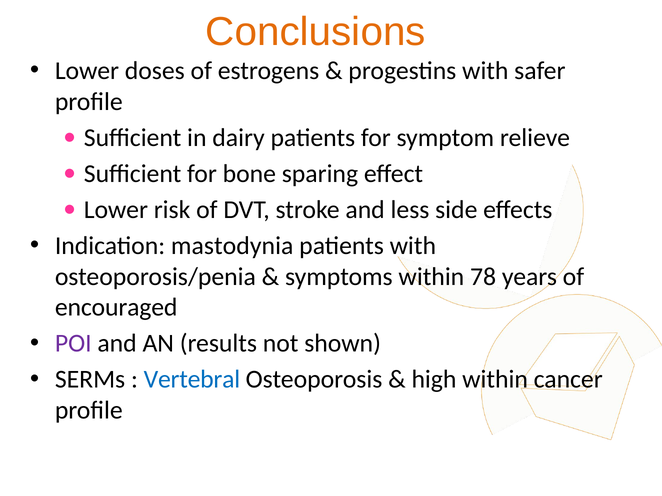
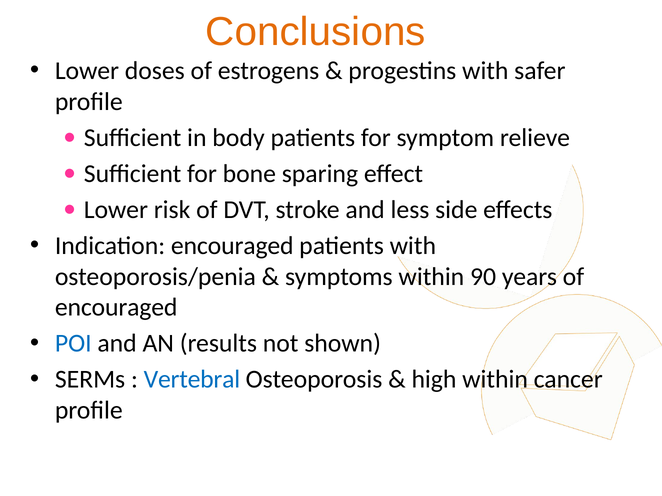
dairy: dairy -> body
Indication mastodynia: mastodynia -> encouraged
78: 78 -> 90
POI colour: purple -> blue
